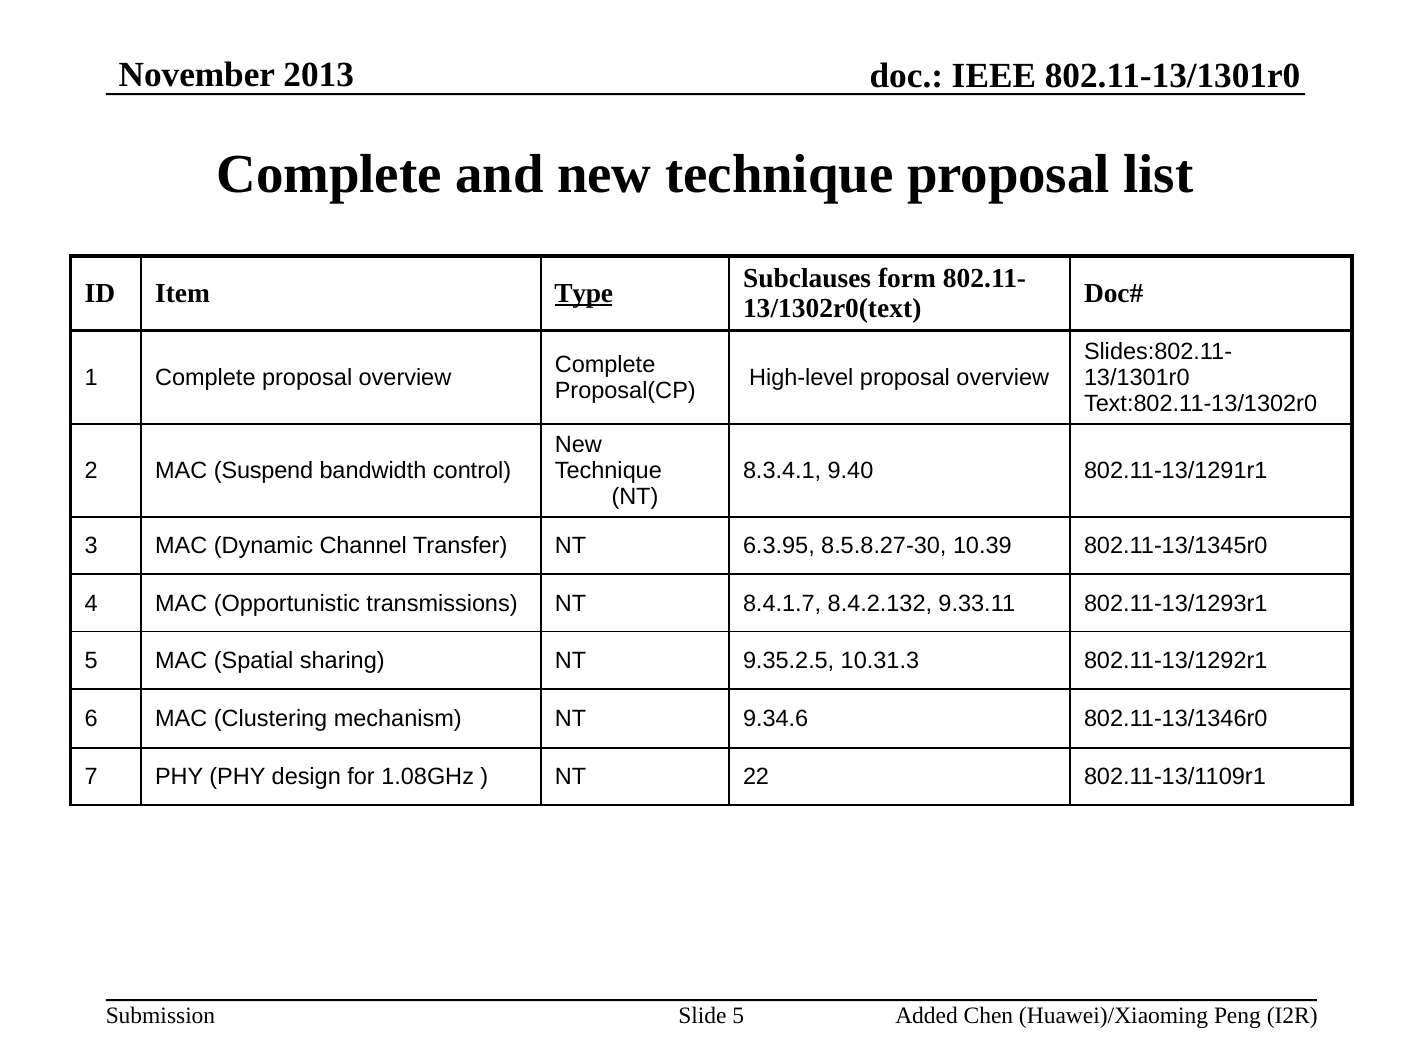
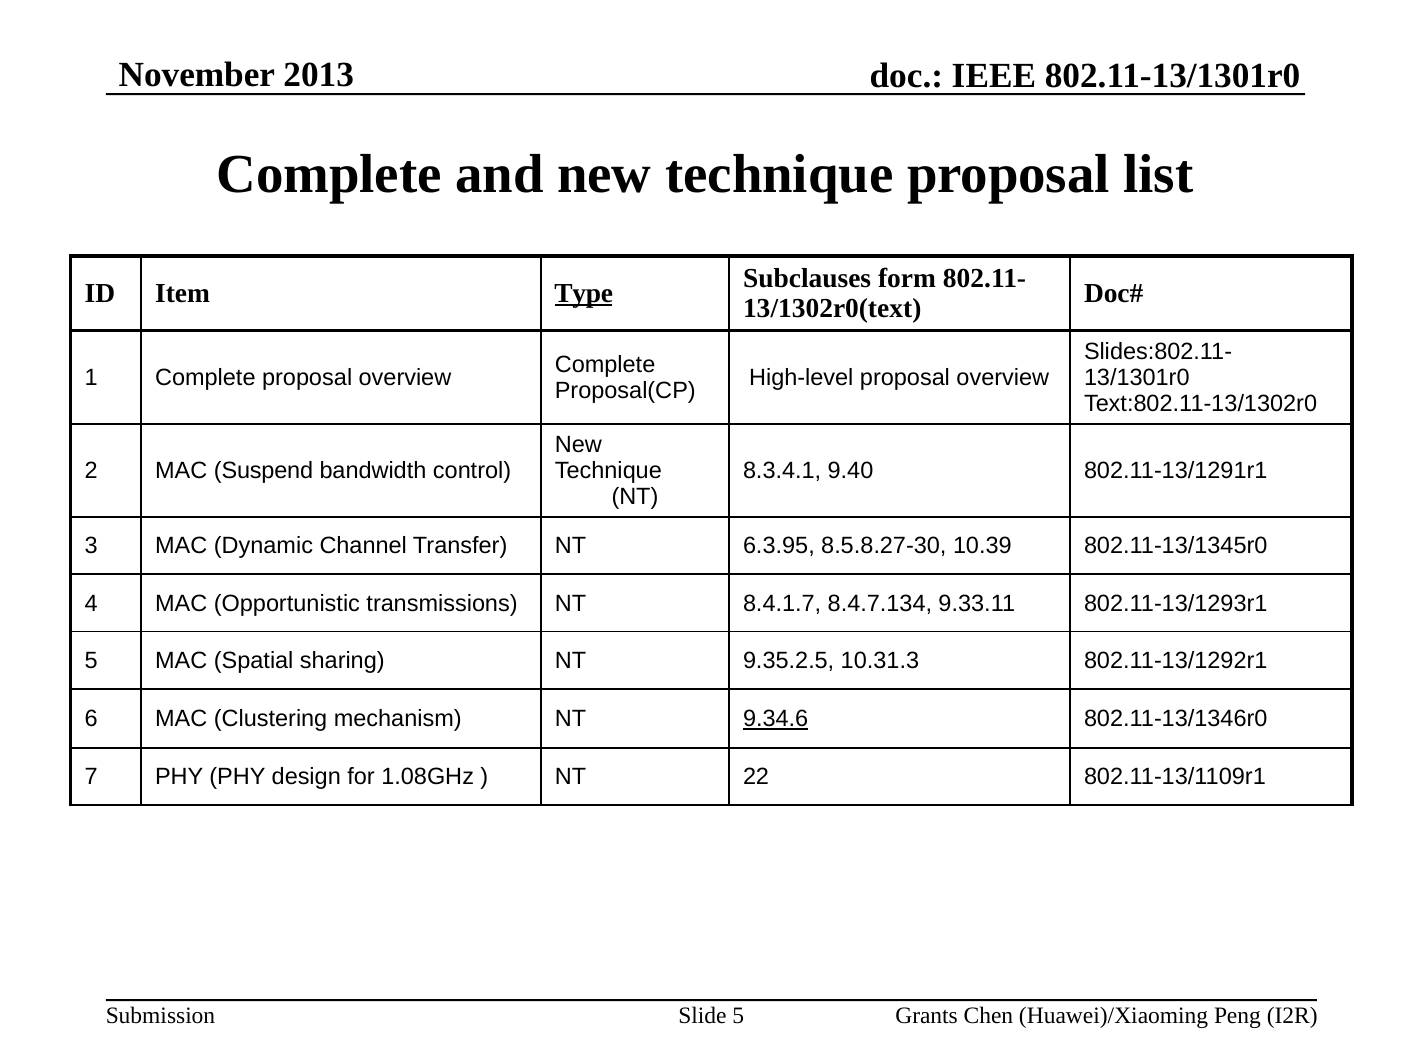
8.4.2.132: 8.4.2.132 -> 8.4.7.134
9.34.6 underline: none -> present
Added: Added -> Grants
